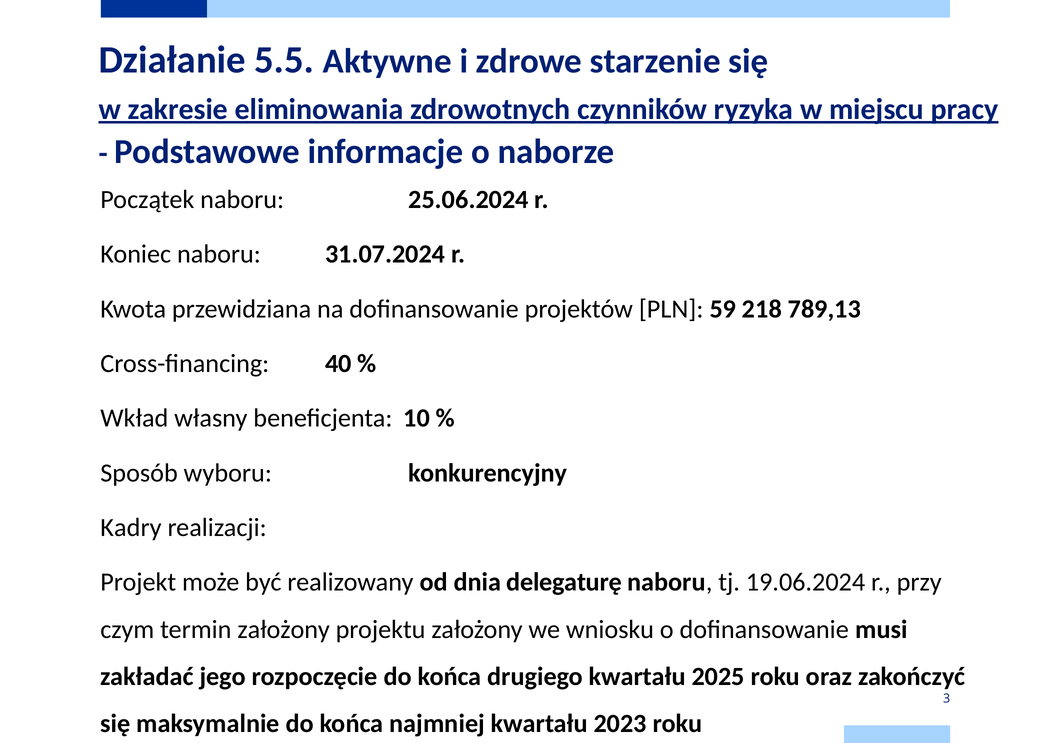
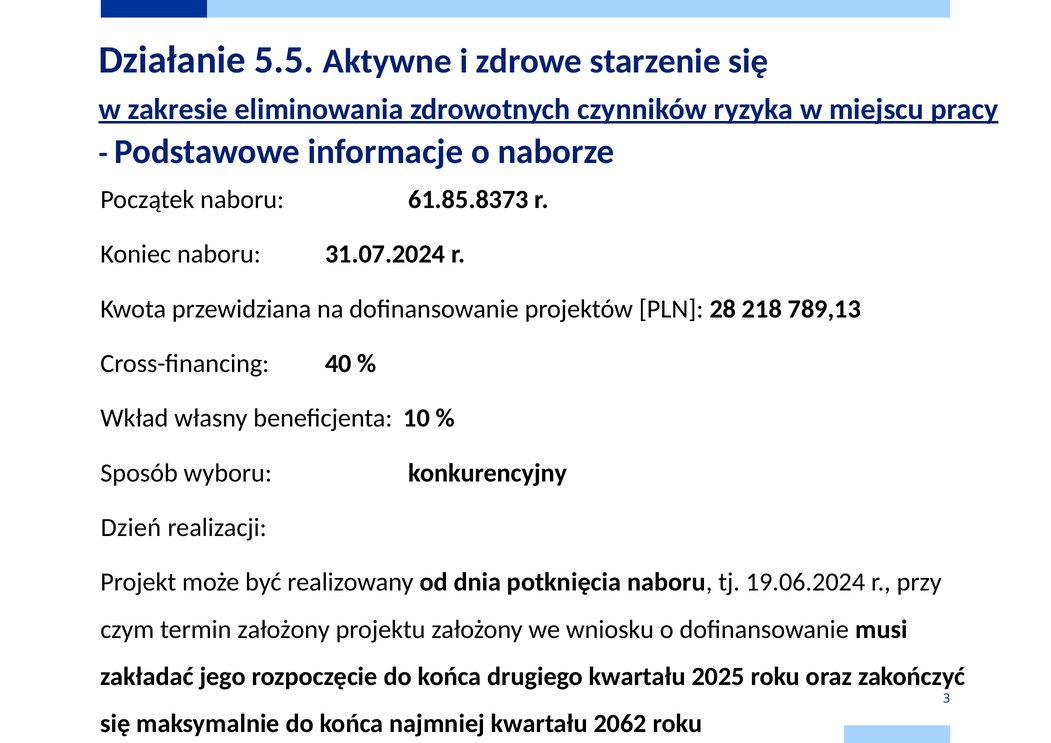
25.06.2024: 25.06.2024 -> 61.85.8373
59: 59 -> 28
Kadry: Kadry -> Dzień
delegaturę: delegaturę -> potknięcia
2023: 2023 -> 2062
